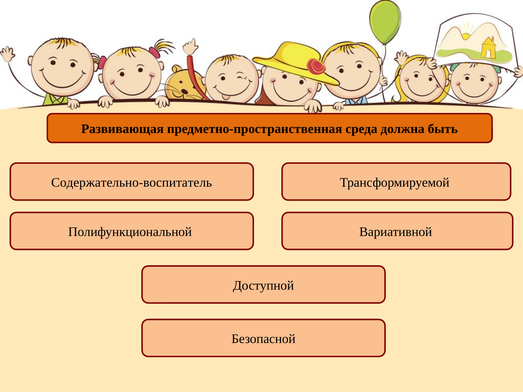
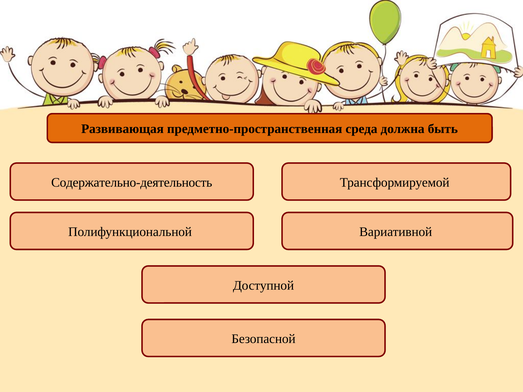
Содержательно-воспитатель: Содержательно-воспитатель -> Содержательно-деятельность
